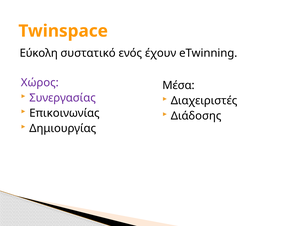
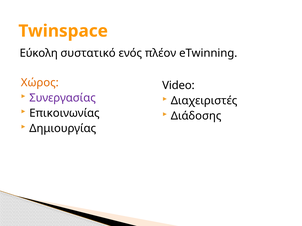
έχουν: έχουν -> πλέον
Χώρος colour: purple -> orange
Μέσα: Μέσα -> Video
